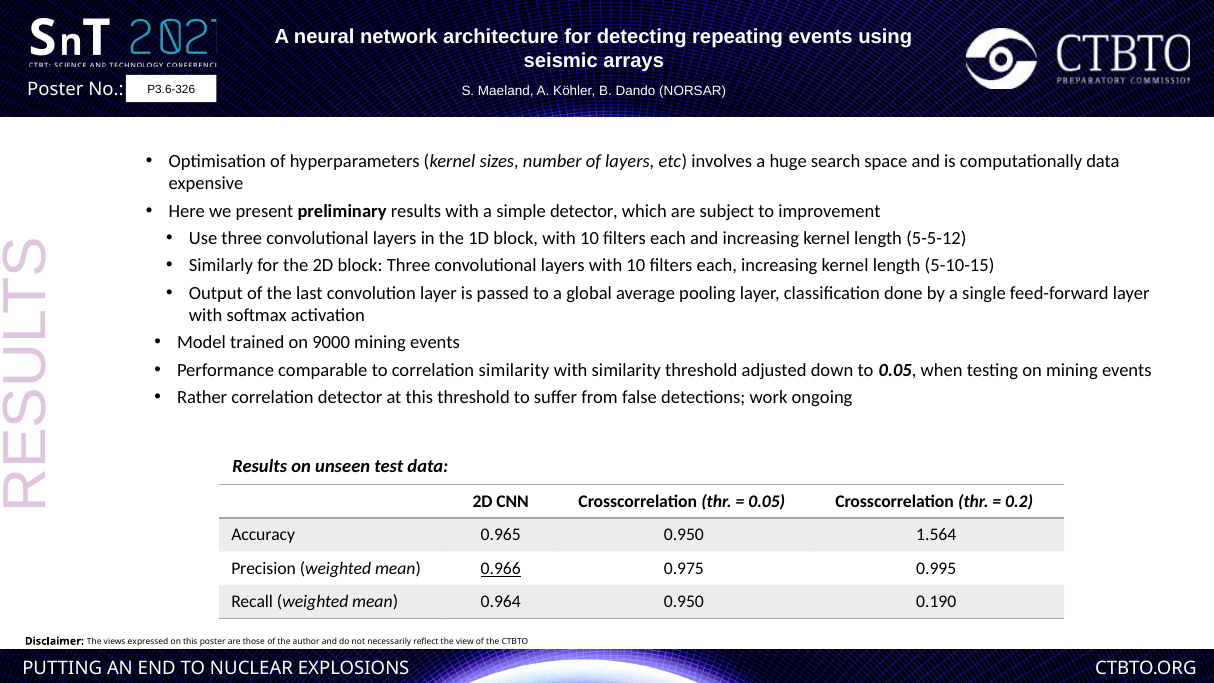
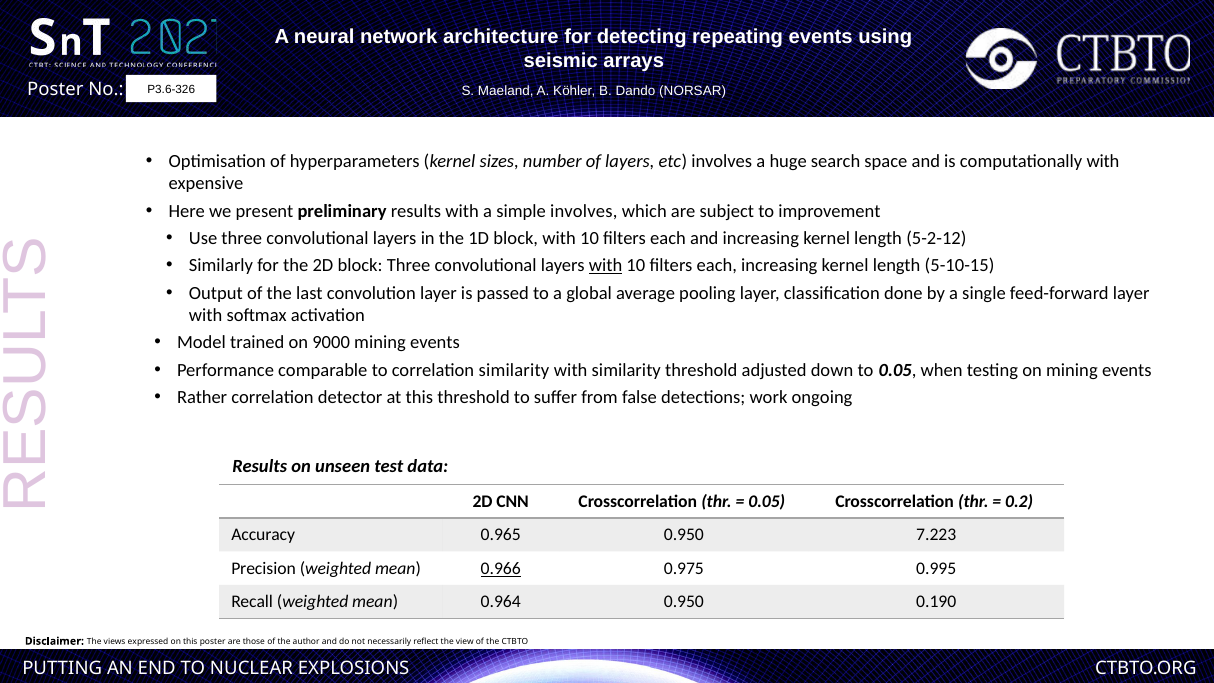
computationally data: data -> with
simple detector: detector -> involves
5-5-12: 5-5-12 -> 5-2-12
with at (606, 266) underline: none -> present
1.564: 1.564 -> 7.223
